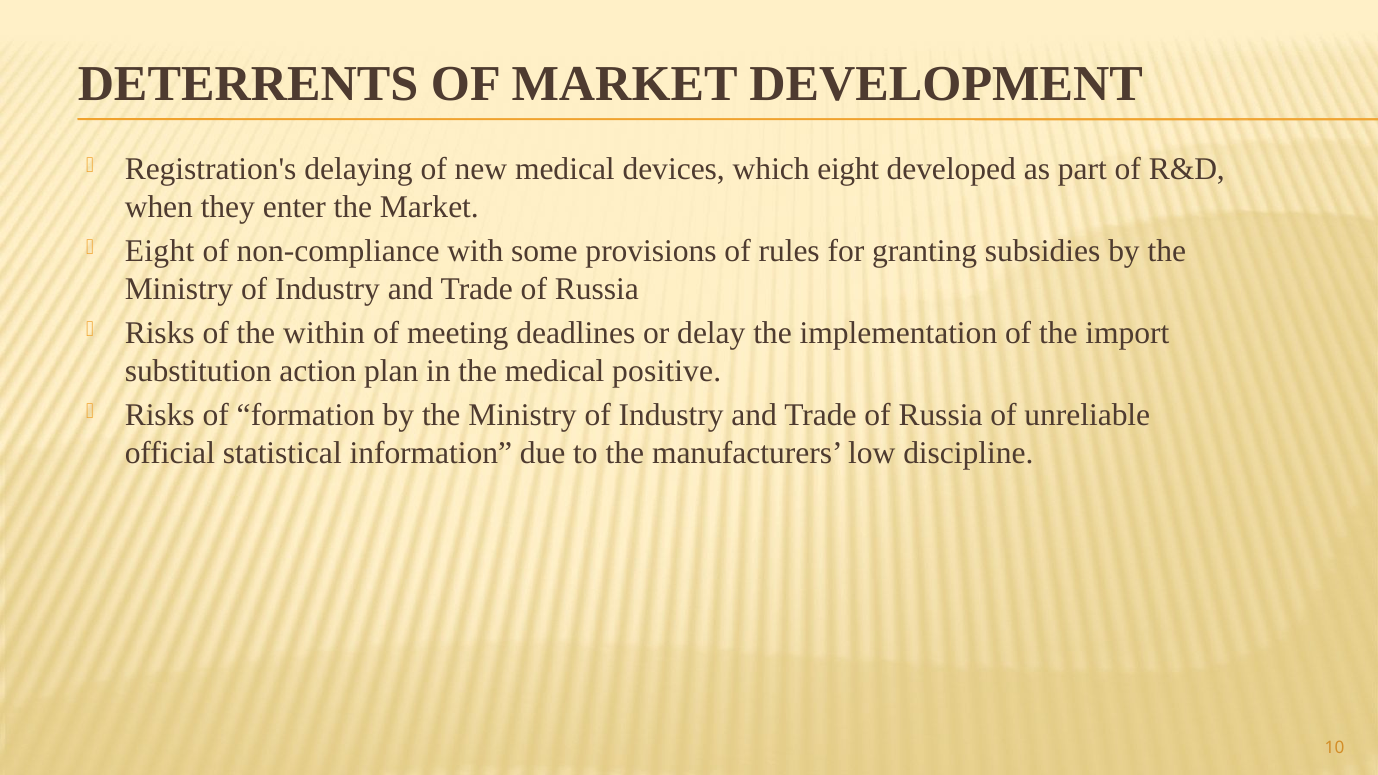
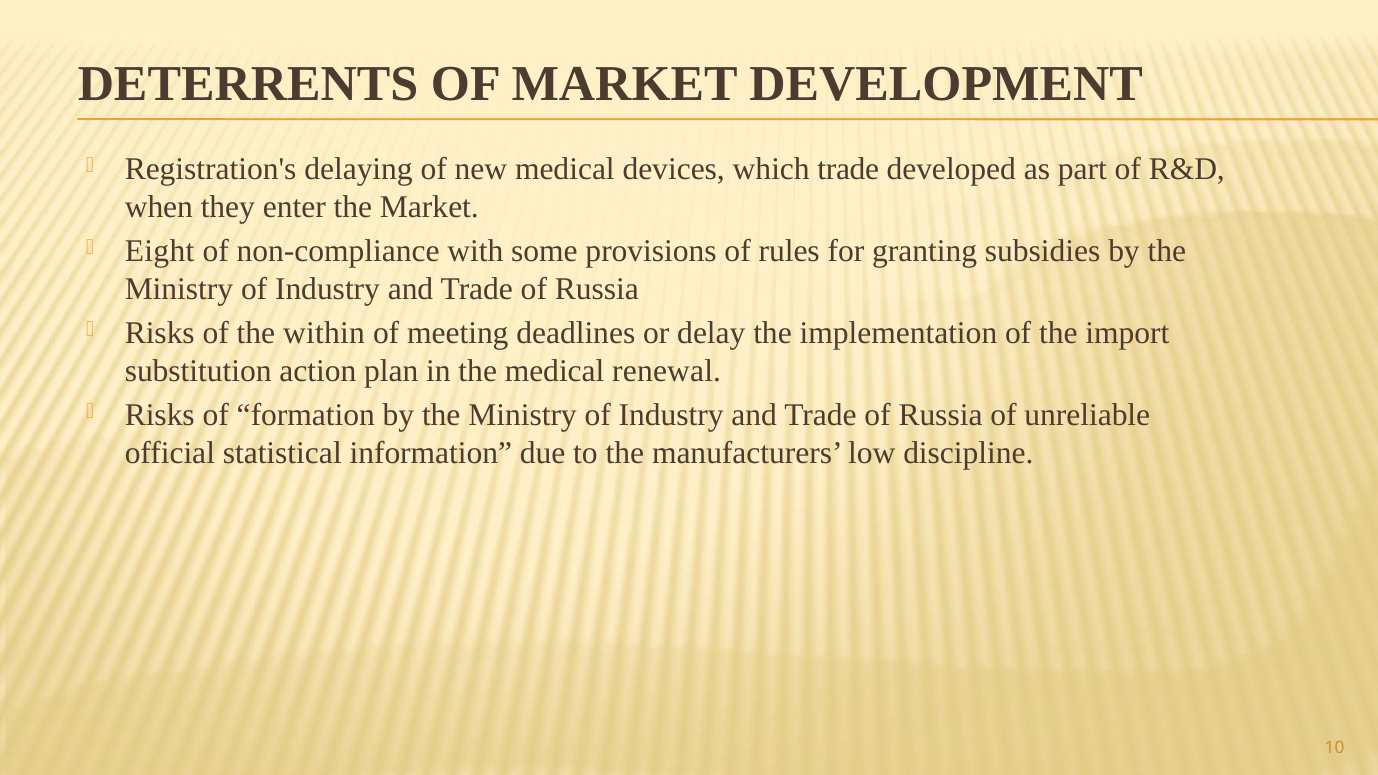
which eight: eight -> trade
positive: positive -> renewal
